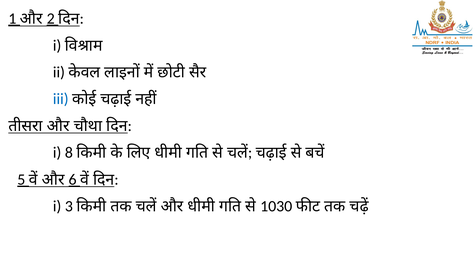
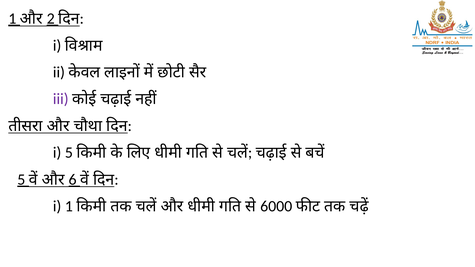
iii colour: blue -> purple
i 8: 8 -> 5
i 3: 3 -> 1
1030: 1030 -> 6000
